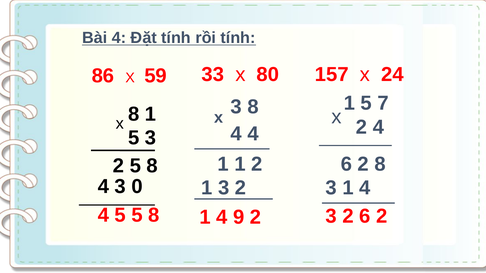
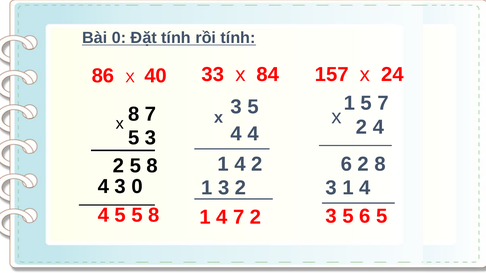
Bài 4: 4 -> 0
59: 59 -> 40
80: 80 -> 84
8 at (253, 107): 8 -> 5
8 1: 1 -> 7
1 at (240, 164): 1 -> 4
2 at (348, 216): 2 -> 5
2 at (382, 216): 2 -> 5
4 9: 9 -> 7
